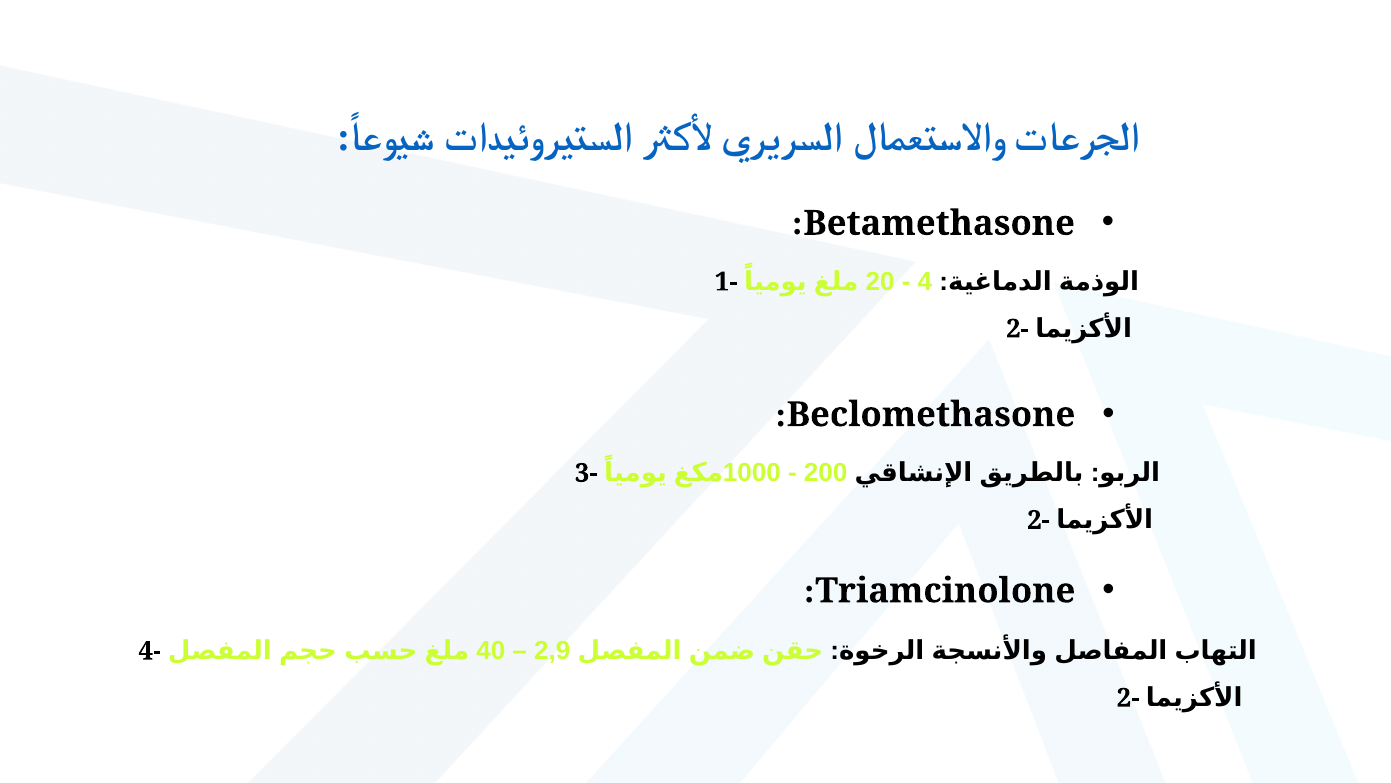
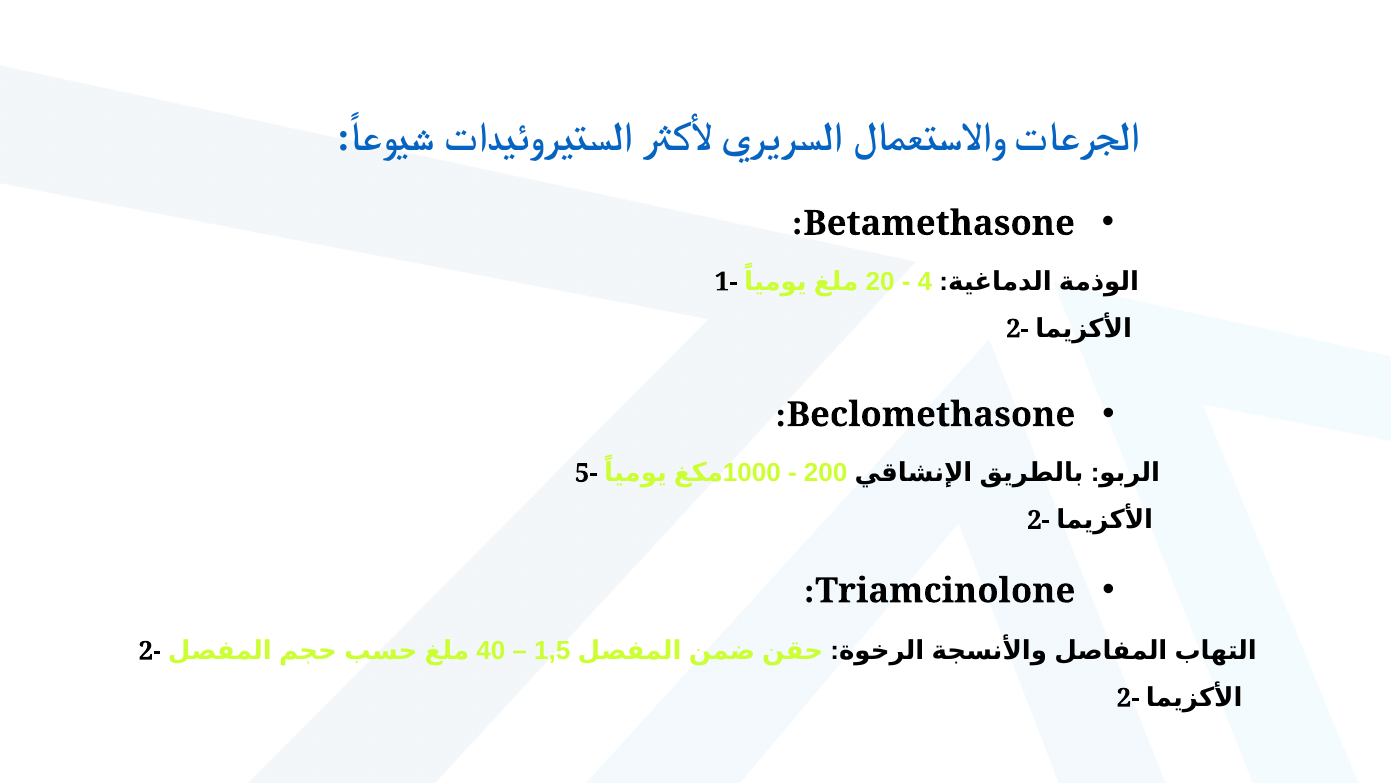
3-: 3- -> 5-
2,9: 2,9 -> 1,5
4- at (150, 651): 4- -> 2-
